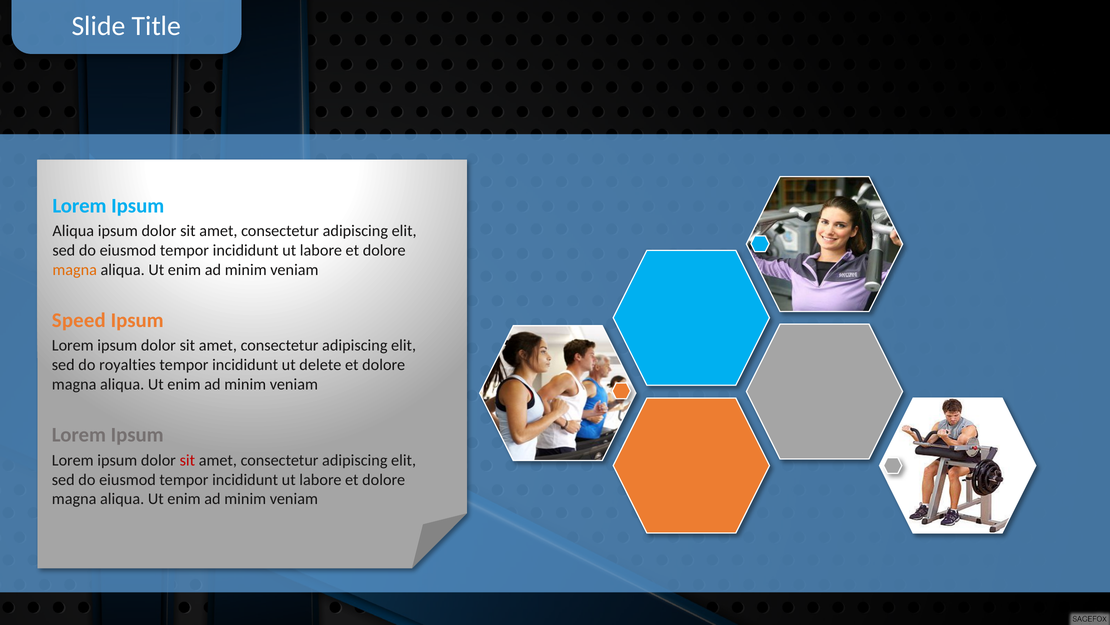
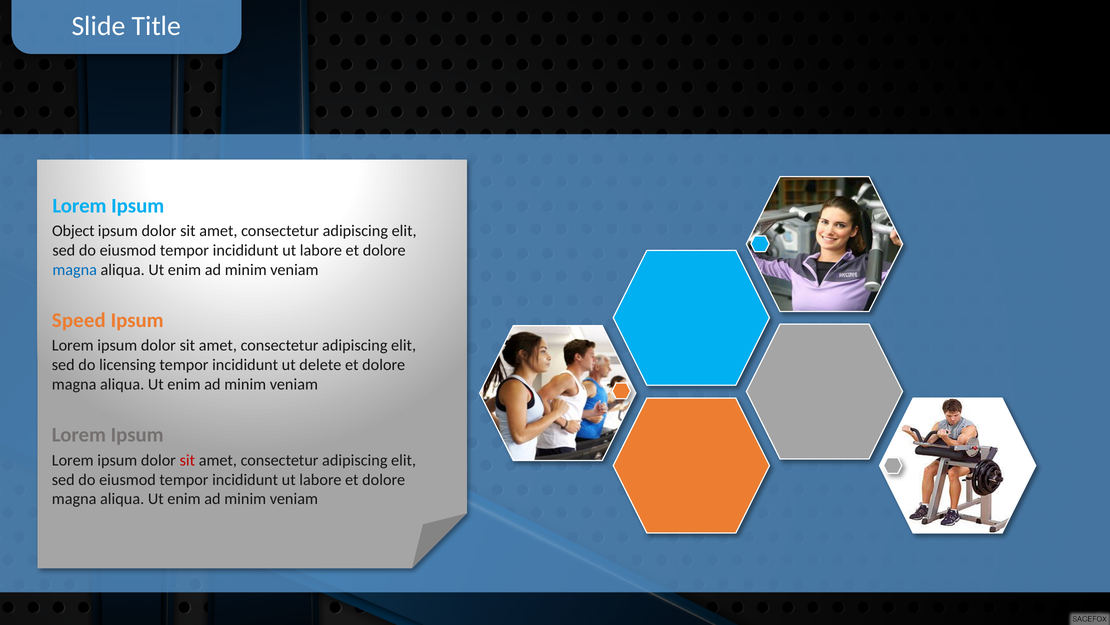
Aliqua at (73, 231): Aliqua -> Object
magna at (75, 269) colour: orange -> blue
royalties: royalties -> licensing
